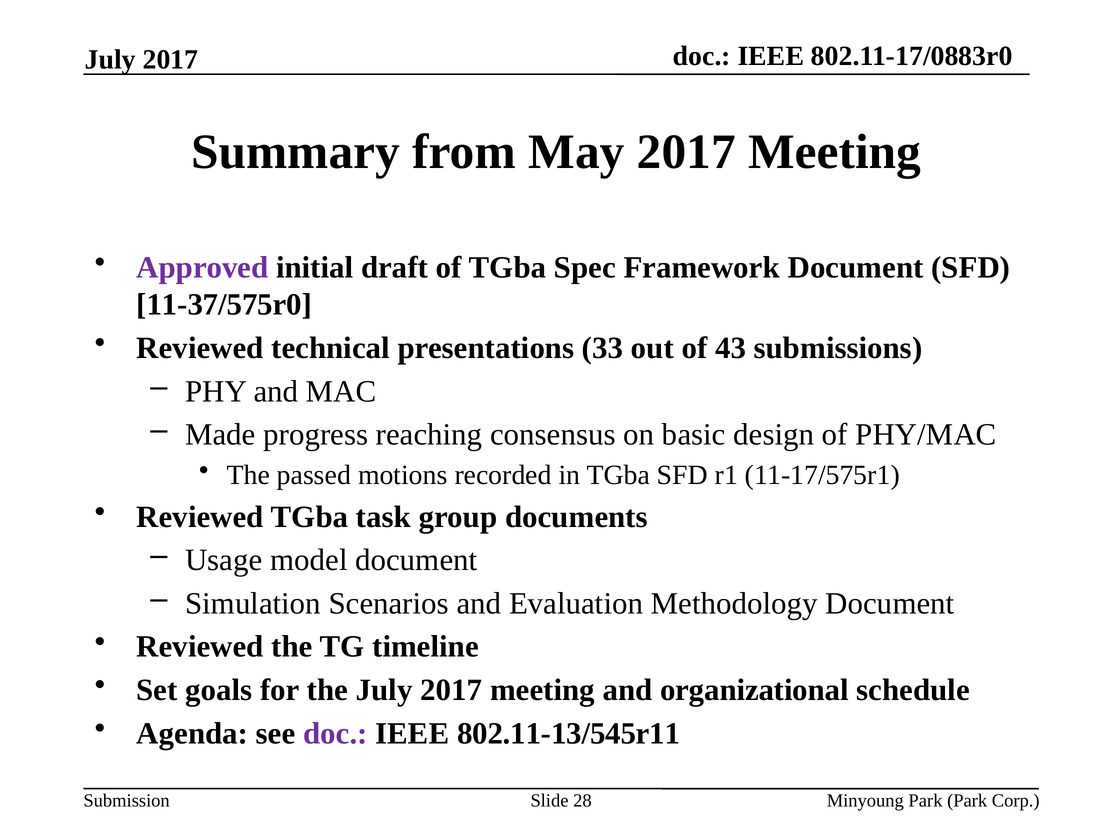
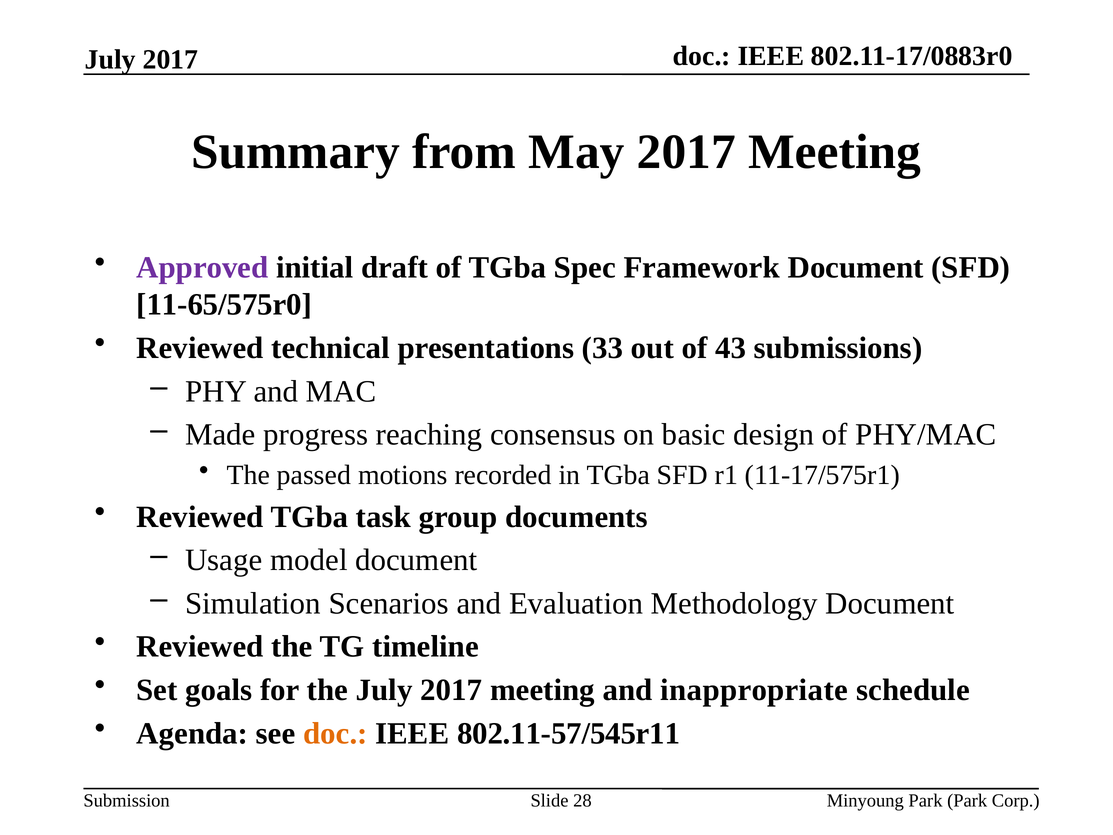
11-37/575r0: 11-37/575r0 -> 11-65/575r0
organizational: organizational -> inappropriate
doc at (335, 733) colour: purple -> orange
802.11-13/545r11: 802.11-13/545r11 -> 802.11-57/545r11
